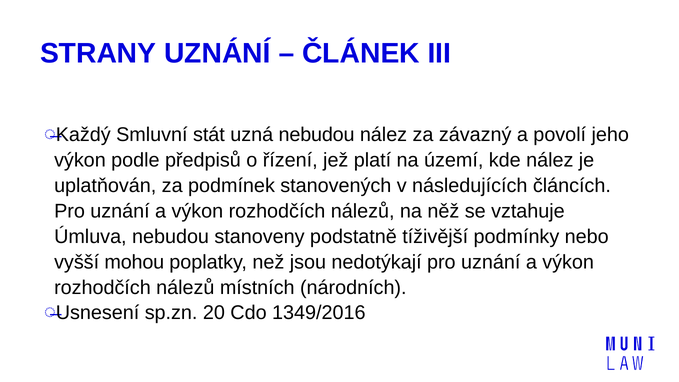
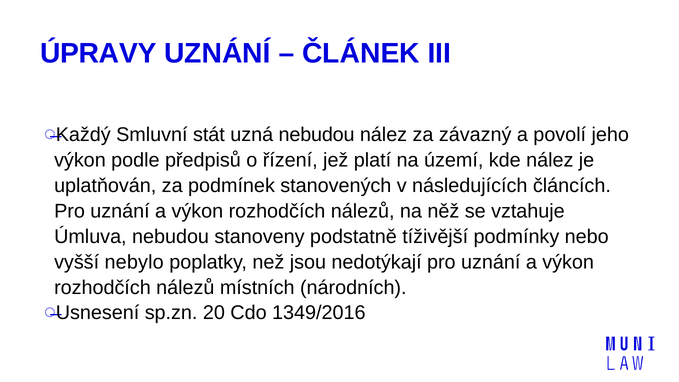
STRANY: STRANY -> ÚPRAVY
mohou: mohou -> nebylo
